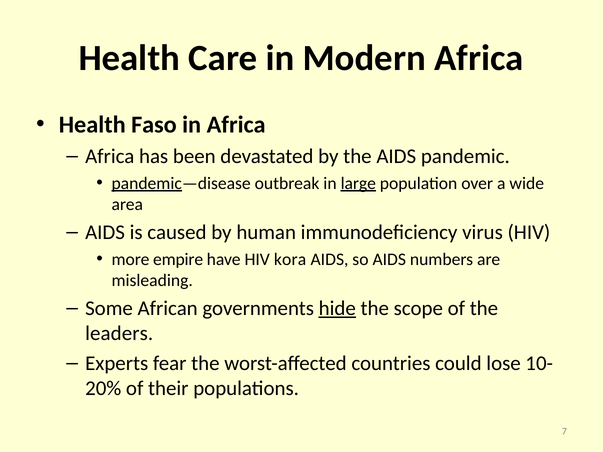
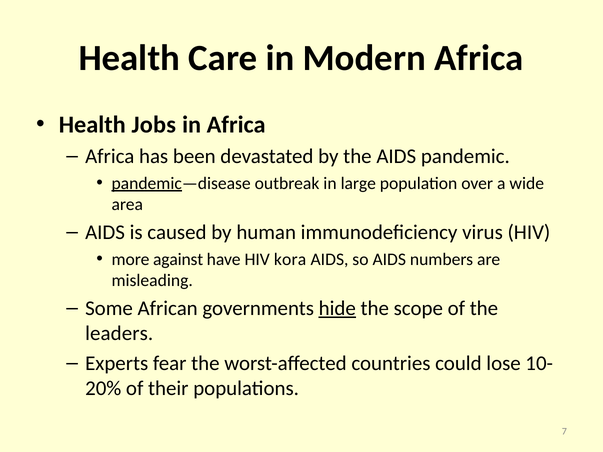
Faso: Faso -> Jobs
large underline: present -> none
empire: empire -> against
